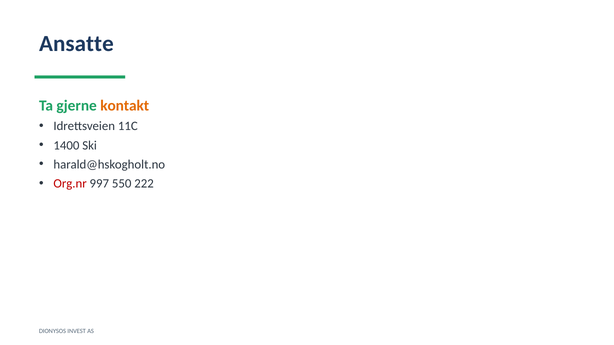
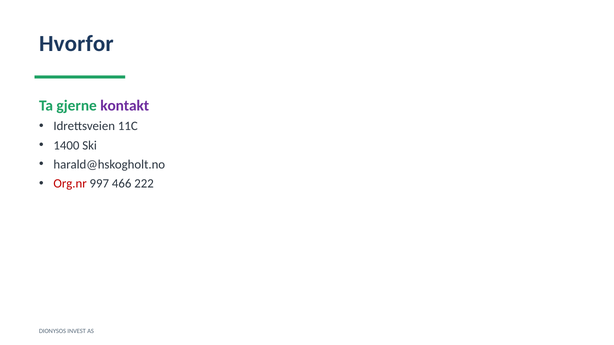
Ansatte: Ansatte -> Hvorfor
kontakt colour: orange -> purple
550: 550 -> 466
